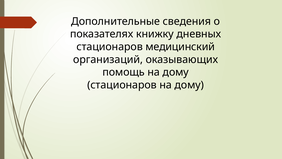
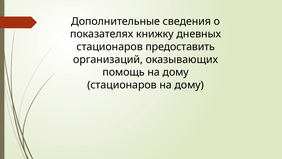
медицинский: медицинский -> предоставить
